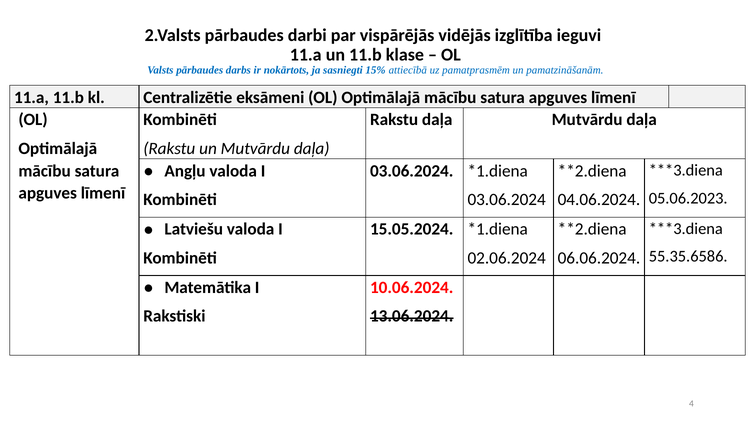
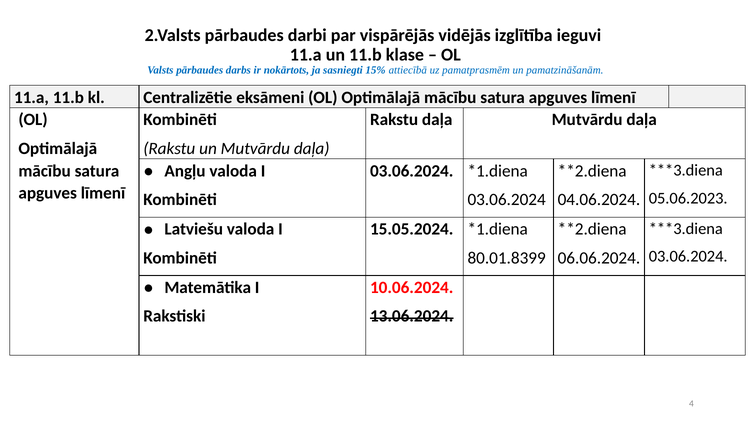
55.35.6586 at (688, 256): 55.35.6586 -> 03.06.2024
02.06.2024: 02.06.2024 -> 80.01.8399
